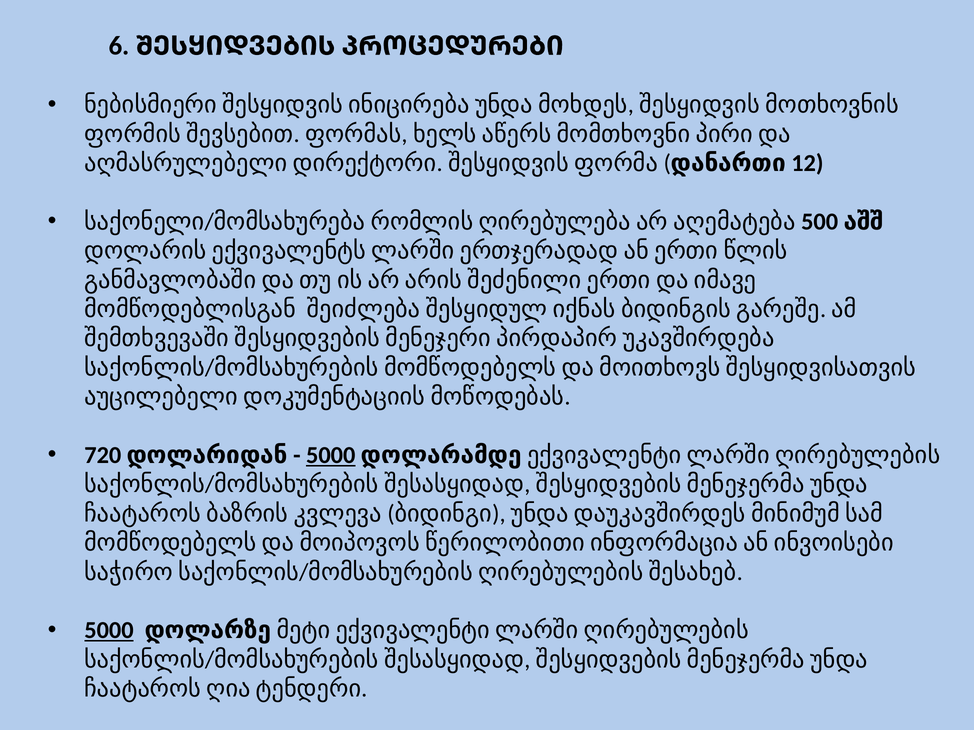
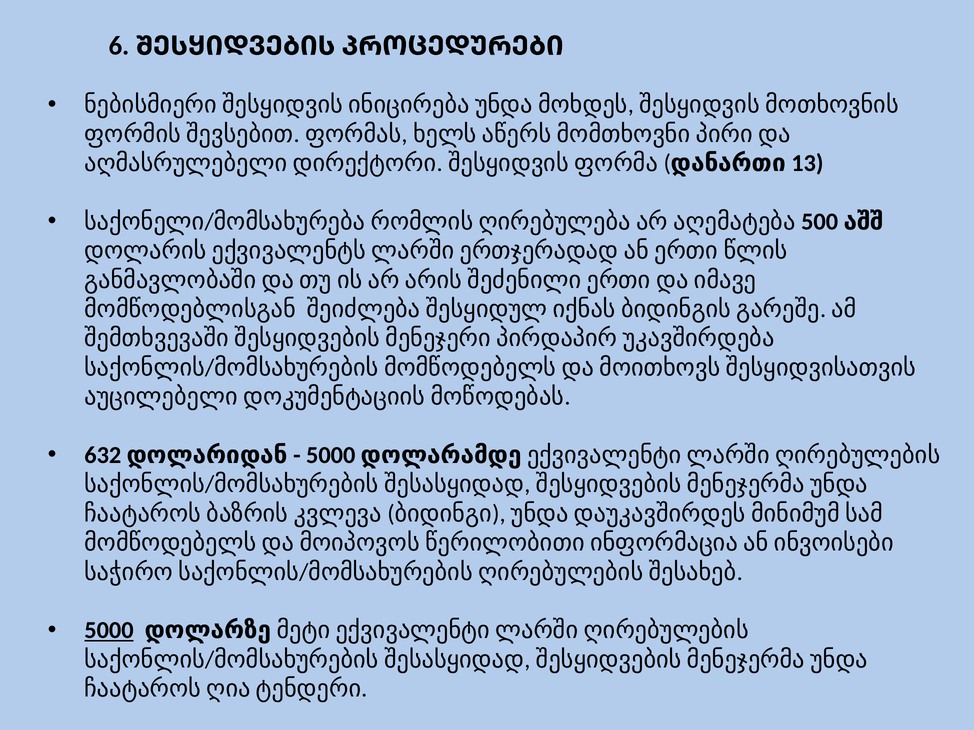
12: 12 -> 13
720: 720 -> 632
5000 at (331, 455) underline: present -> none
